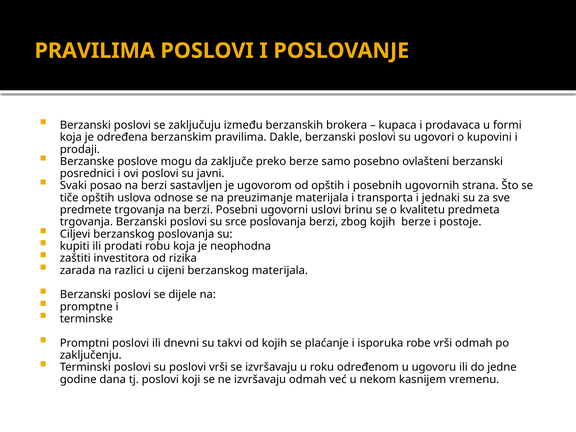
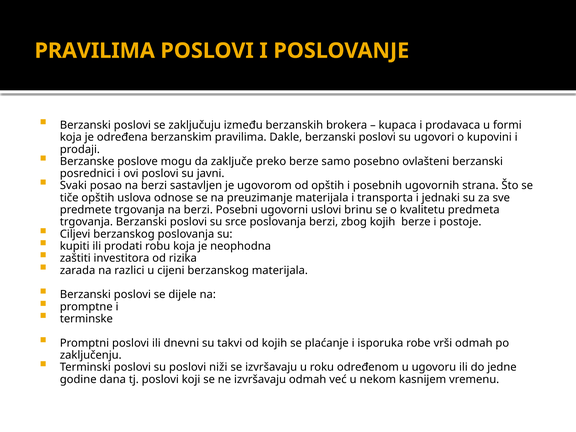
poslovi vrši: vrši -> niži
